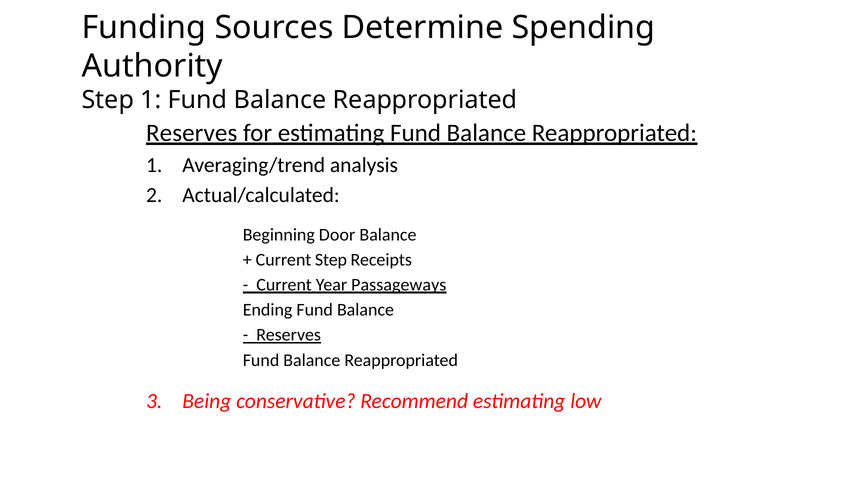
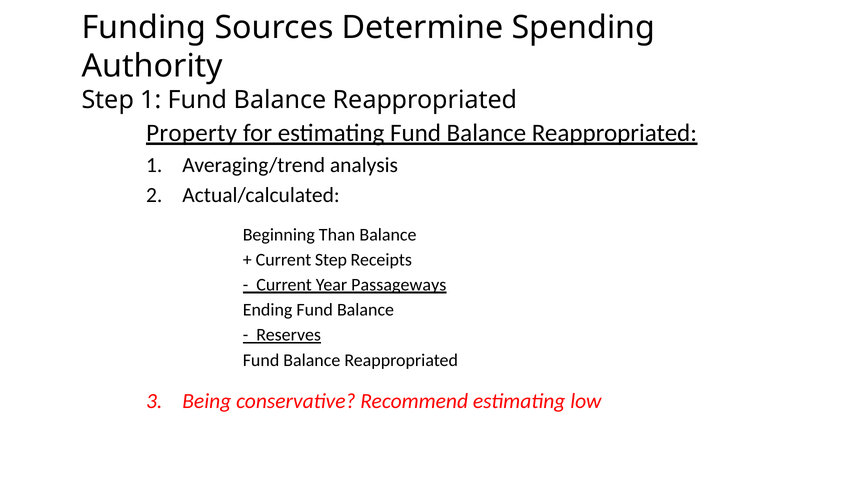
Reserves at (192, 133): Reserves -> Property
Door: Door -> Than
